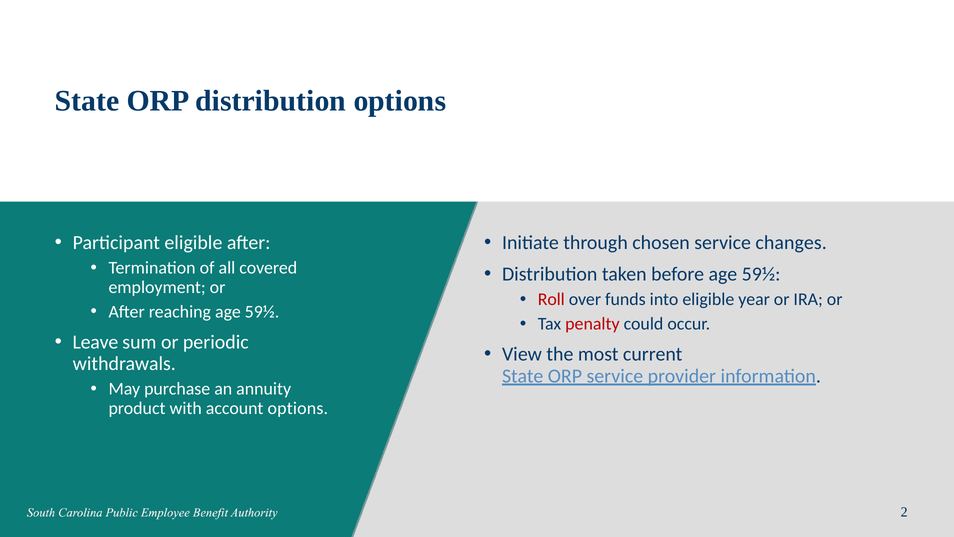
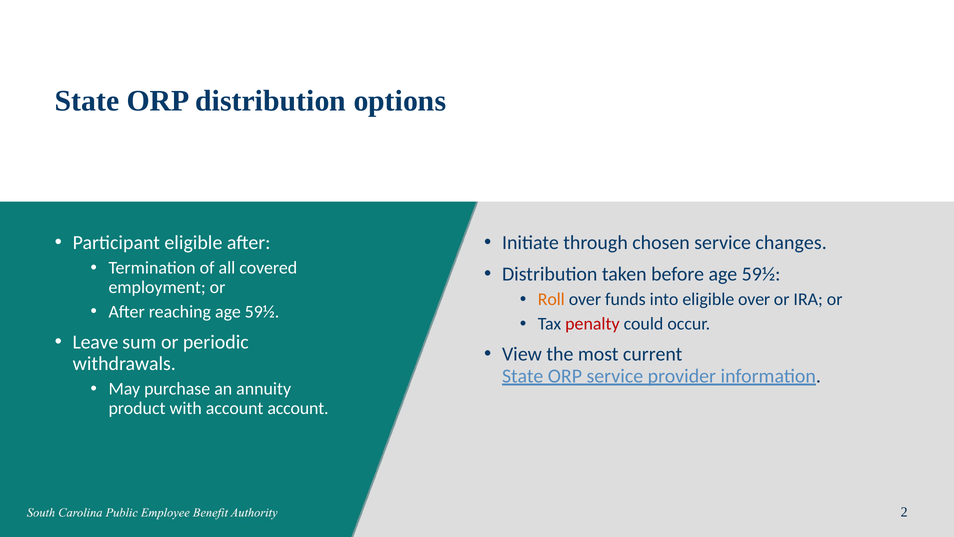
Roll colour: red -> orange
eligible year: year -> over
account options: options -> account
